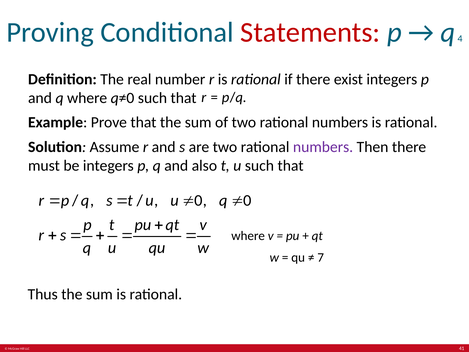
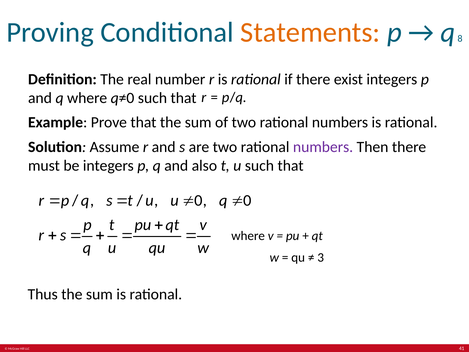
Statements colour: red -> orange
4: 4 -> 8
7: 7 -> 3
